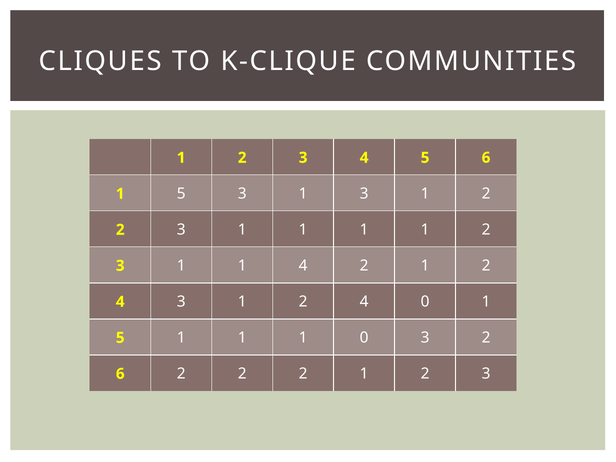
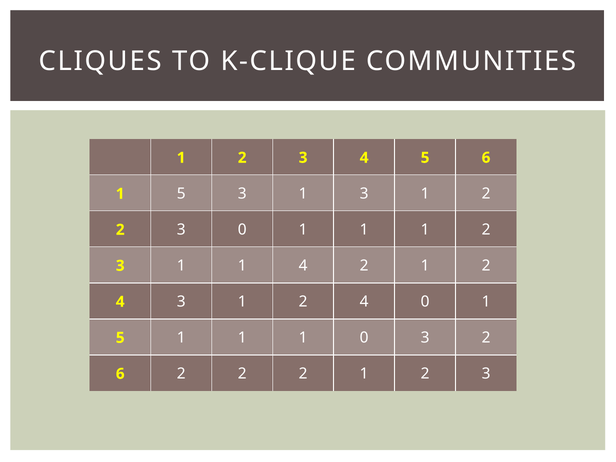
1 at (242, 230): 1 -> 0
